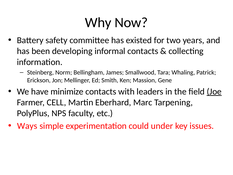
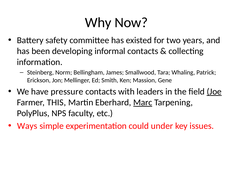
minimize: minimize -> pressure
CELL: CELL -> THIS
Marc underline: none -> present
